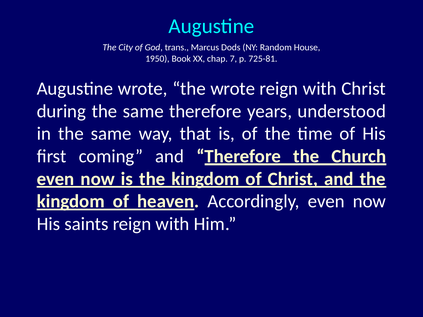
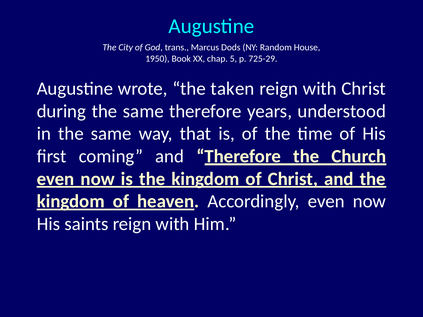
7: 7 -> 5
725-81: 725-81 -> 725-29
the wrote: wrote -> taken
